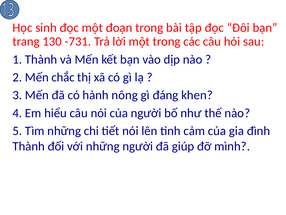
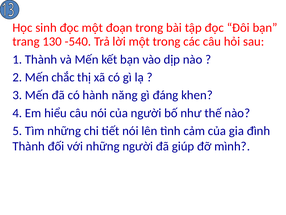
-731: -731 -> -540
nông: nông -> năng
